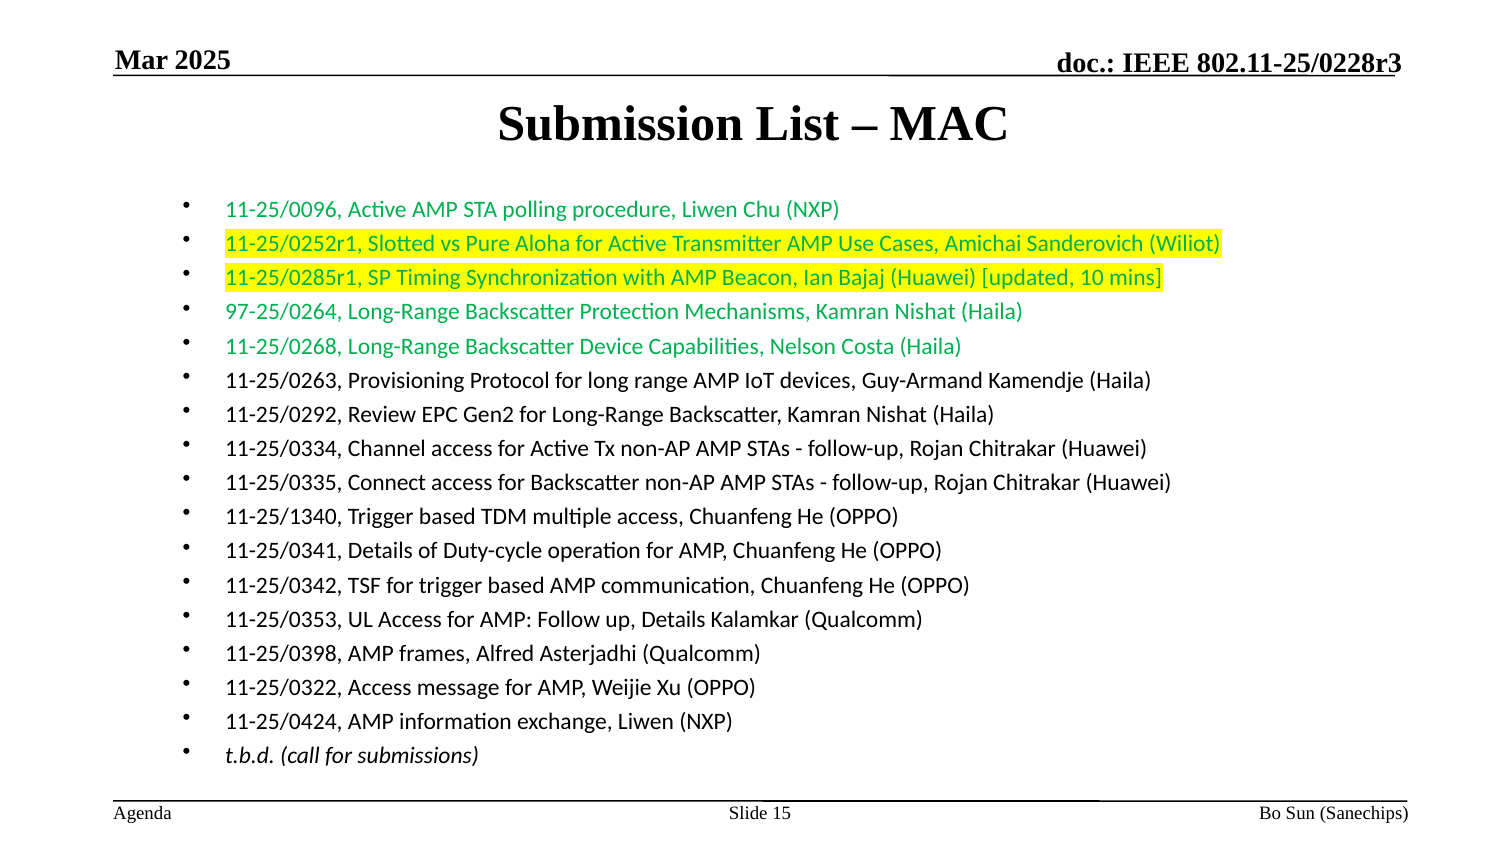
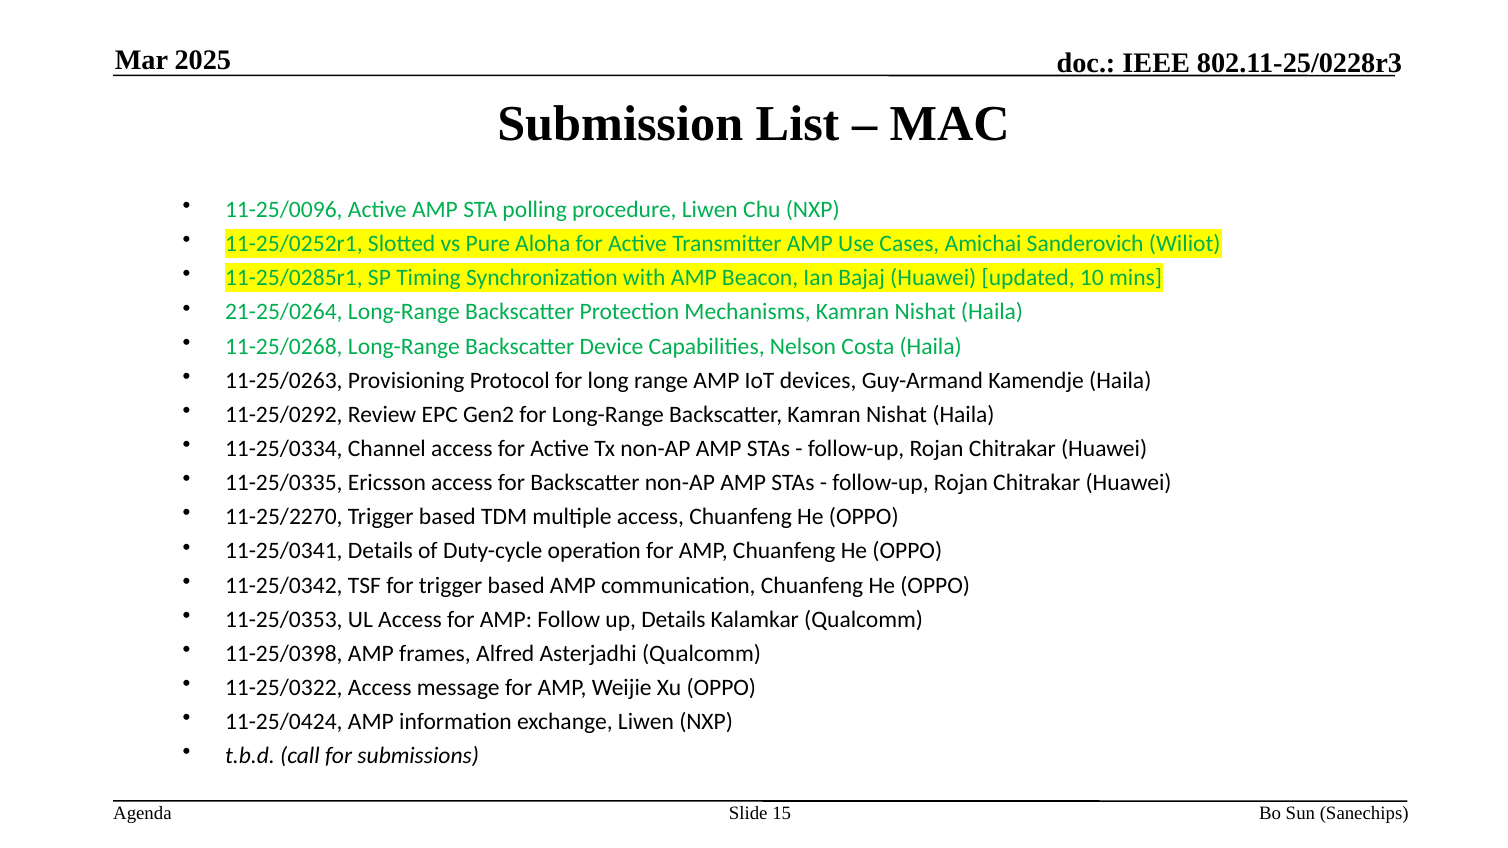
97-25/0264: 97-25/0264 -> 21-25/0264
Connect: Connect -> Ericsson
11-25/1340: 11-25/1340 -> 11-25/2270
